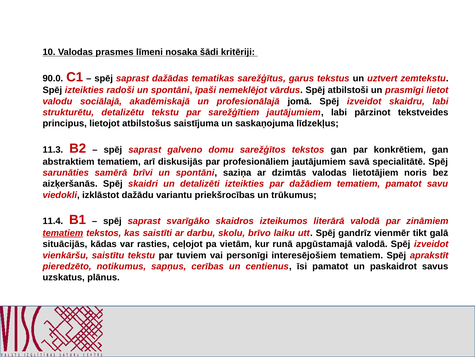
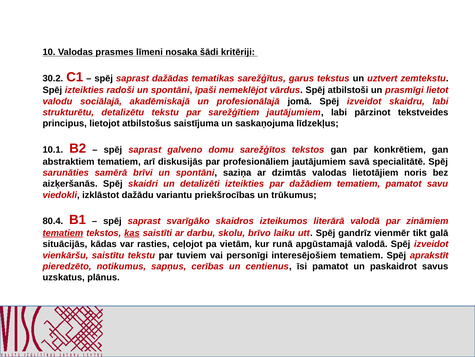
90.0: 90.0 -> 30.2
11.3: 11.3 -> 10.1
11.4: 11.4 -> 80.4
kas underline: none -> present
